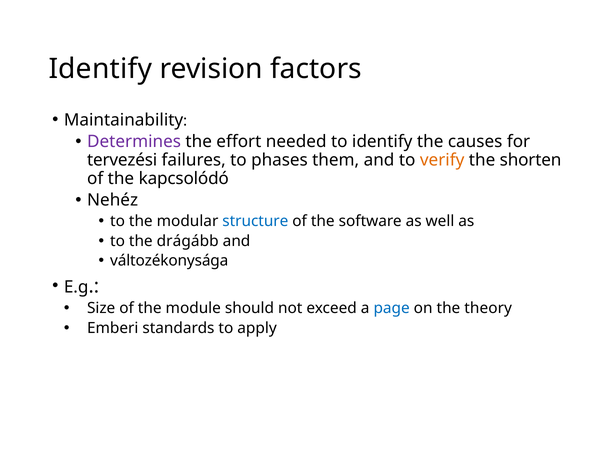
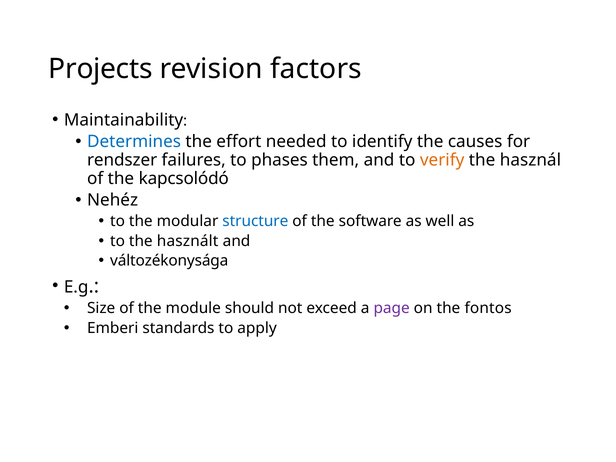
Identify at (100, 69): Identify -> Projects
Determines colour: purple -> blue
tervezési: tervezési -> rendszer
shorten: shorten -> használ
drágább: drágább -> használt
page colour: blue -> purple
theory: theory -> fontos
